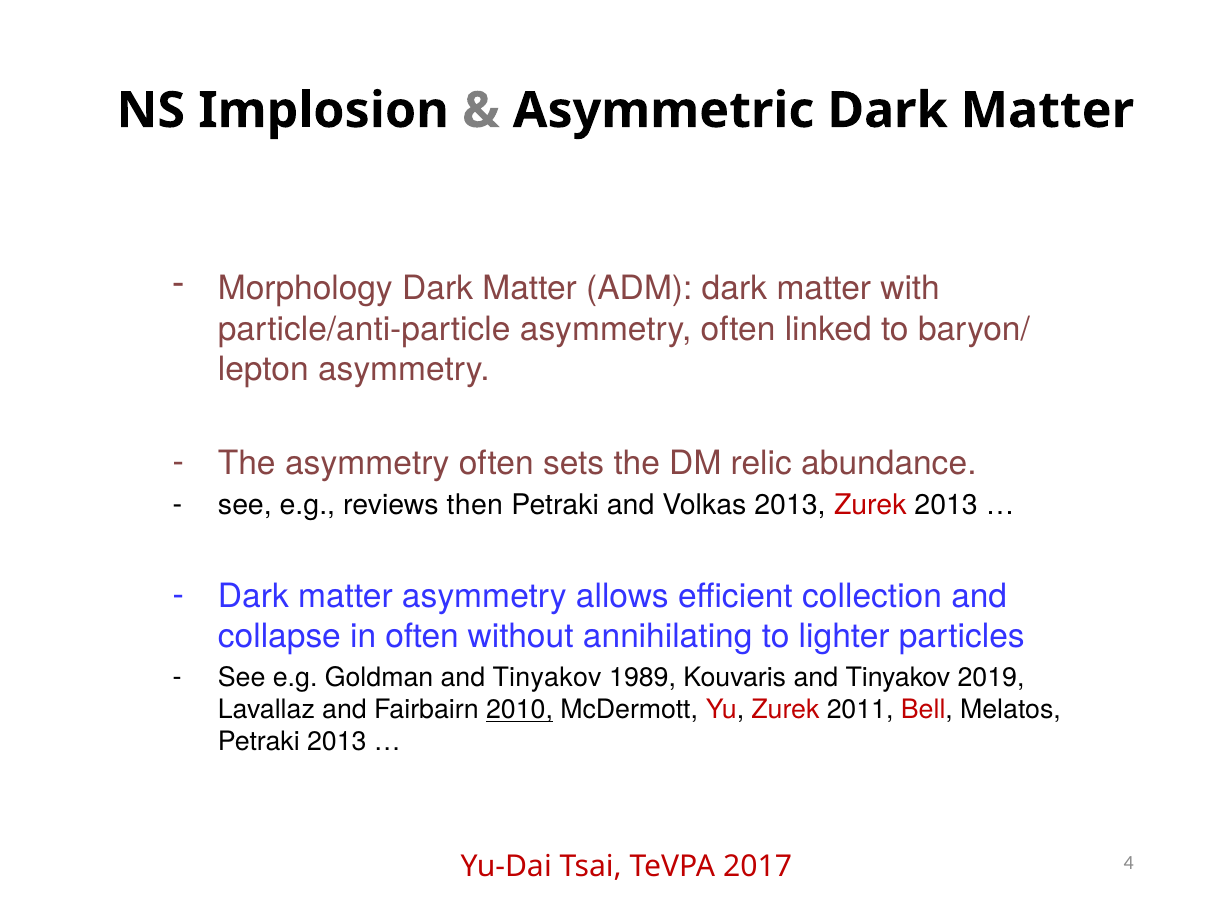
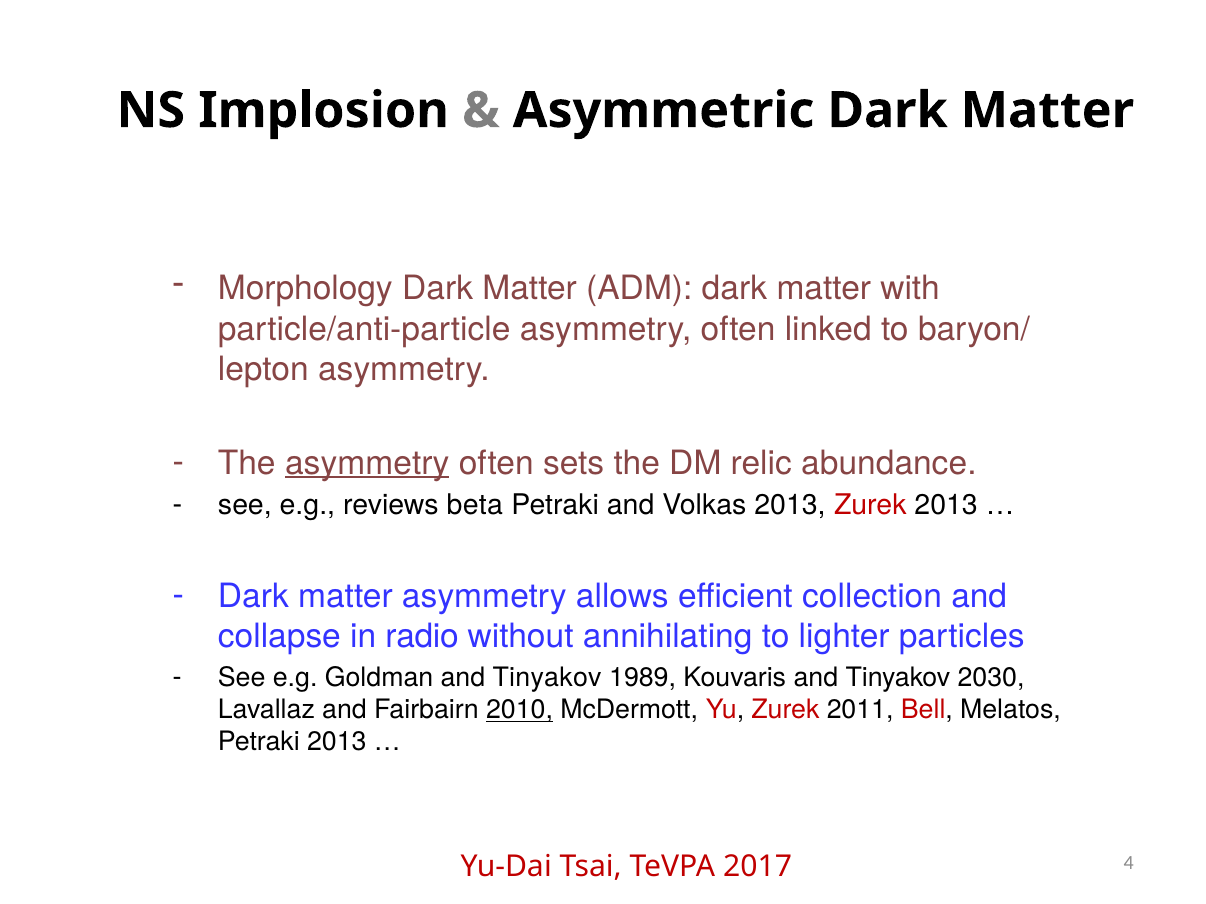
asymmetry at (367, 463) underline: none -> present
then: then -> beta
in often: often -> radio
2019: 2019 -> 2030
